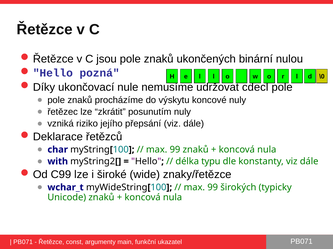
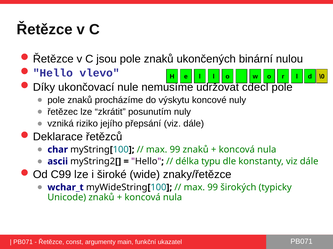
pozná: pozná -> vlevo
with: with -> ascii
